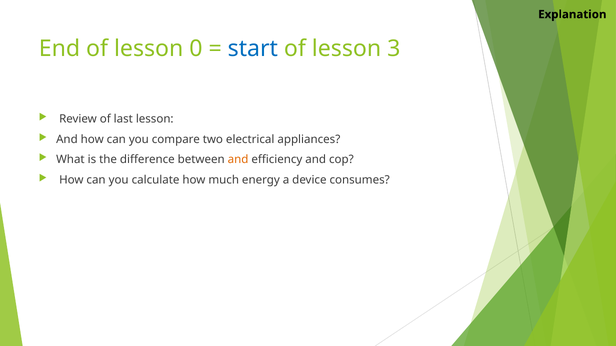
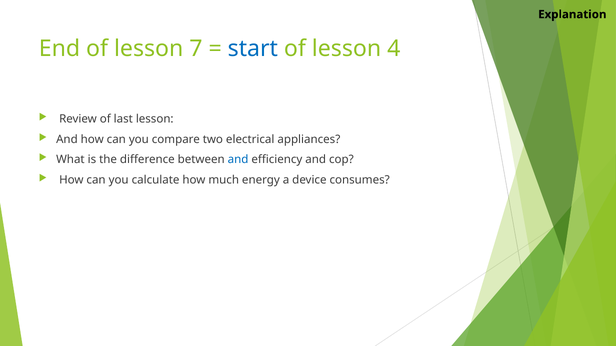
0: 0 -> 7
3: 3 -> 4
and at (238, 160) colour: orange -> blue
